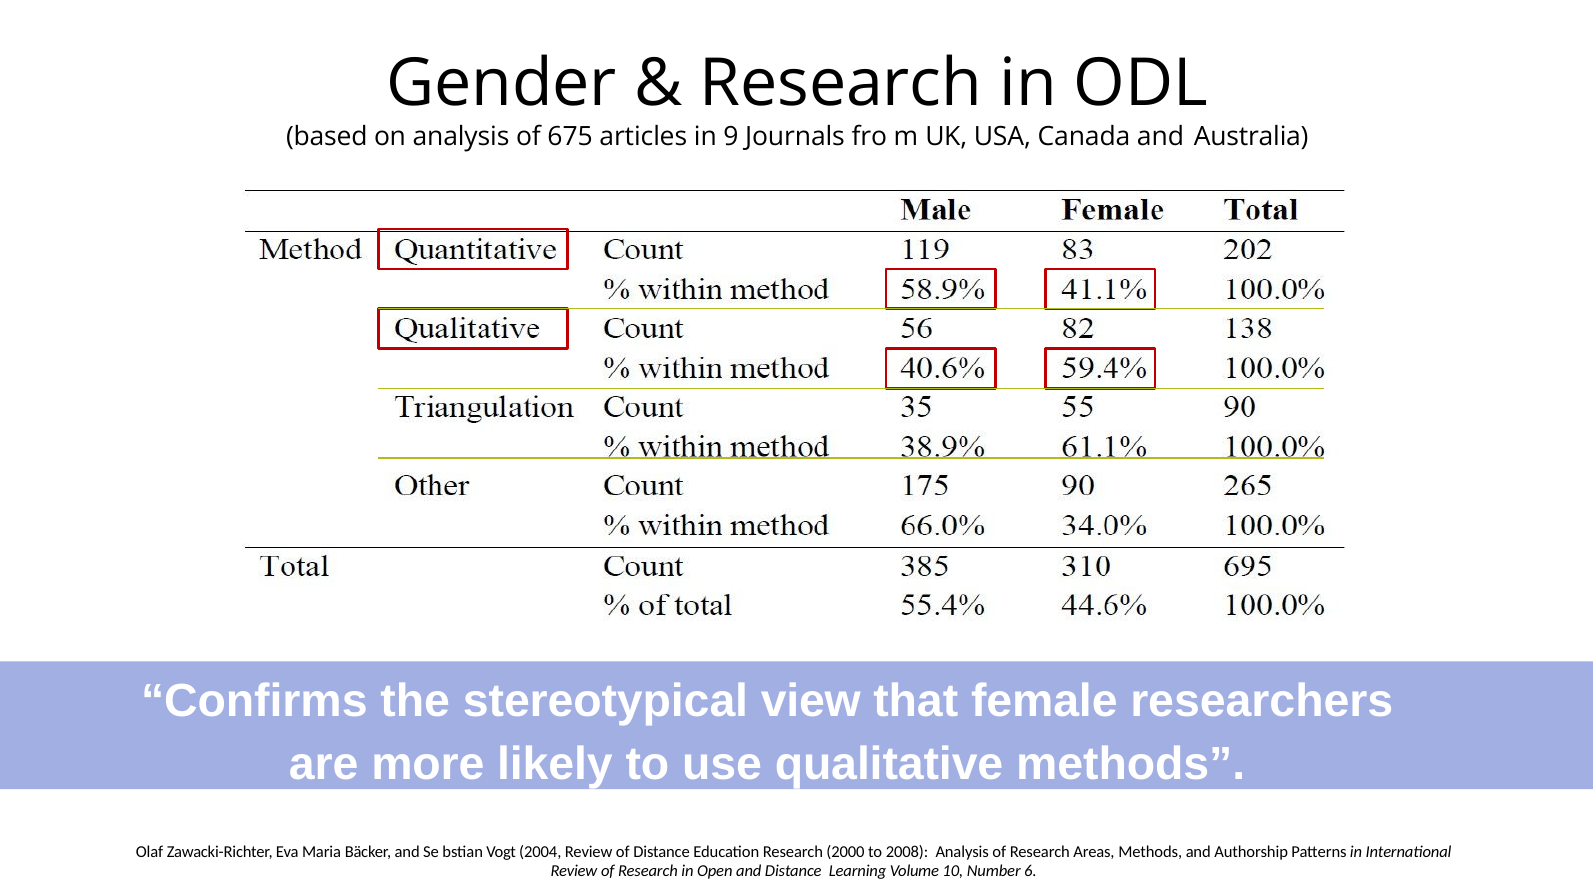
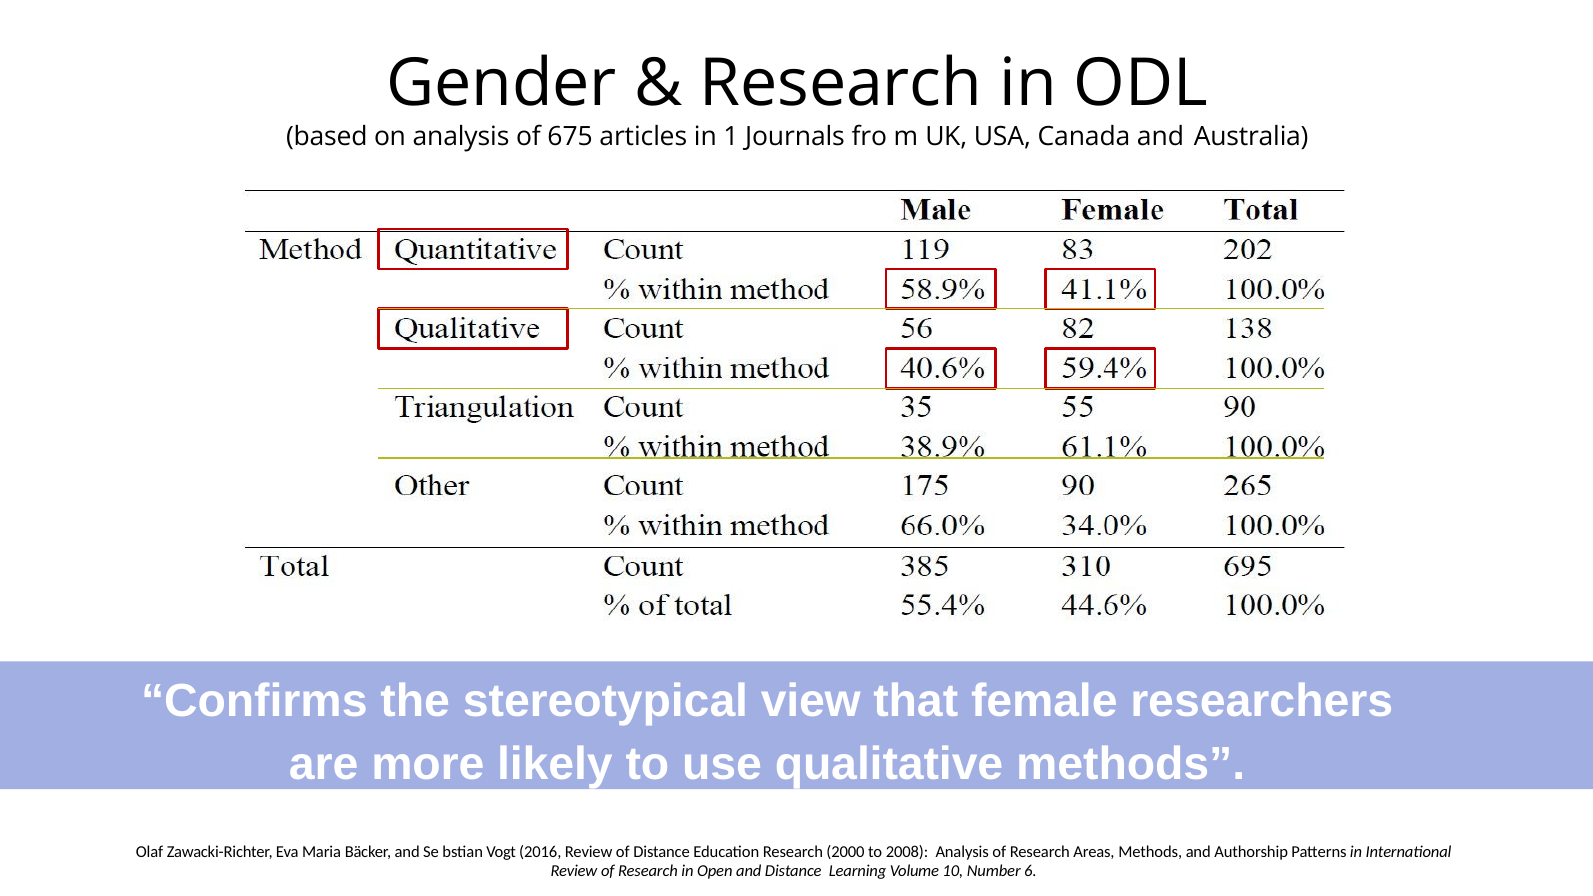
9: 9 -> 1
2004: 2004 -> 2016
